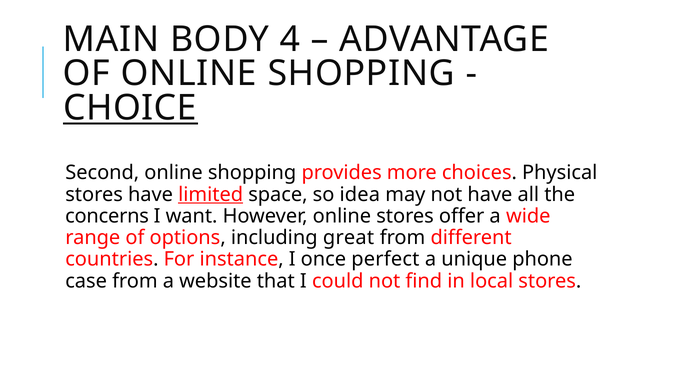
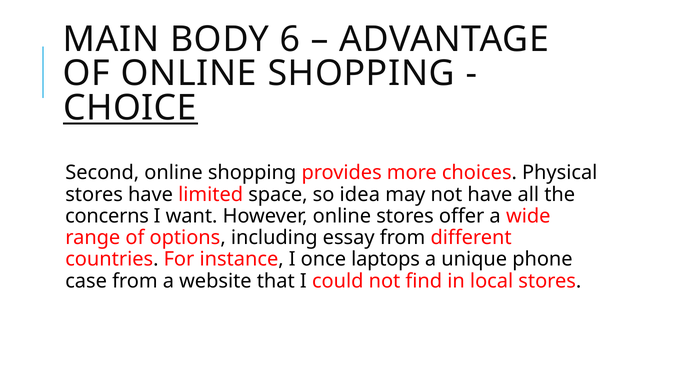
4: 4 -> 6
limited underline: present -> none
great: great -> essay
perfect: perfect -> laptops
